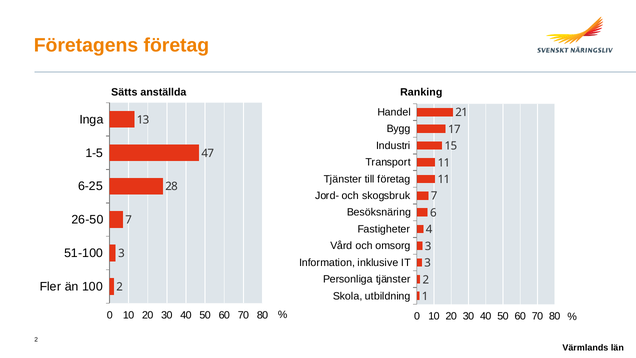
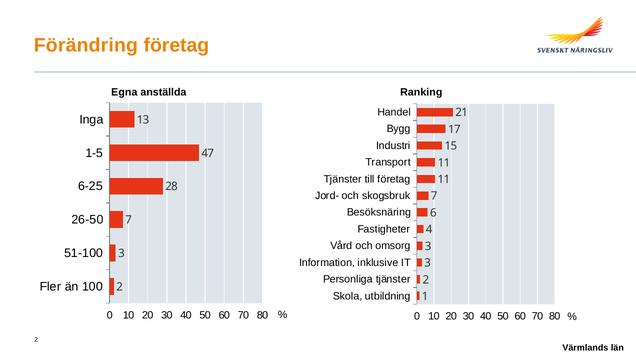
Företagens: Företagens -> Förändring
Sätts: Sätts -> Egna
